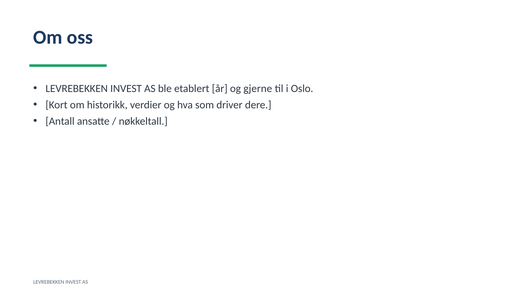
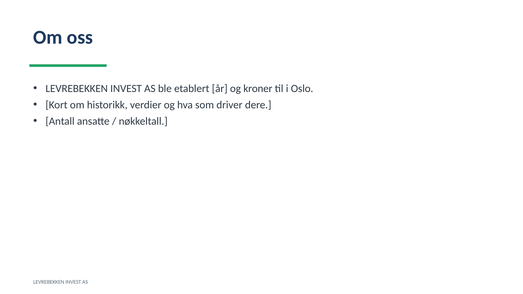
gjerne: gjerne -> kroner
